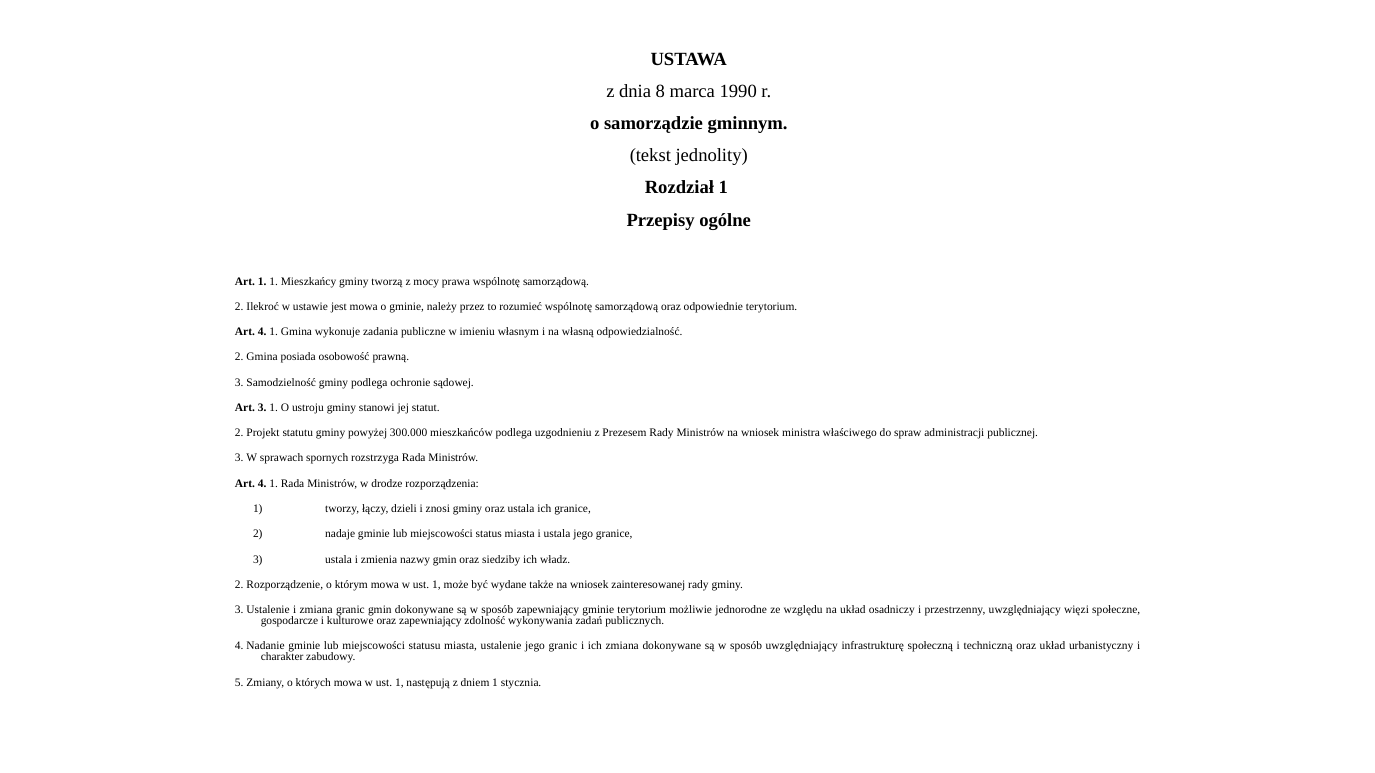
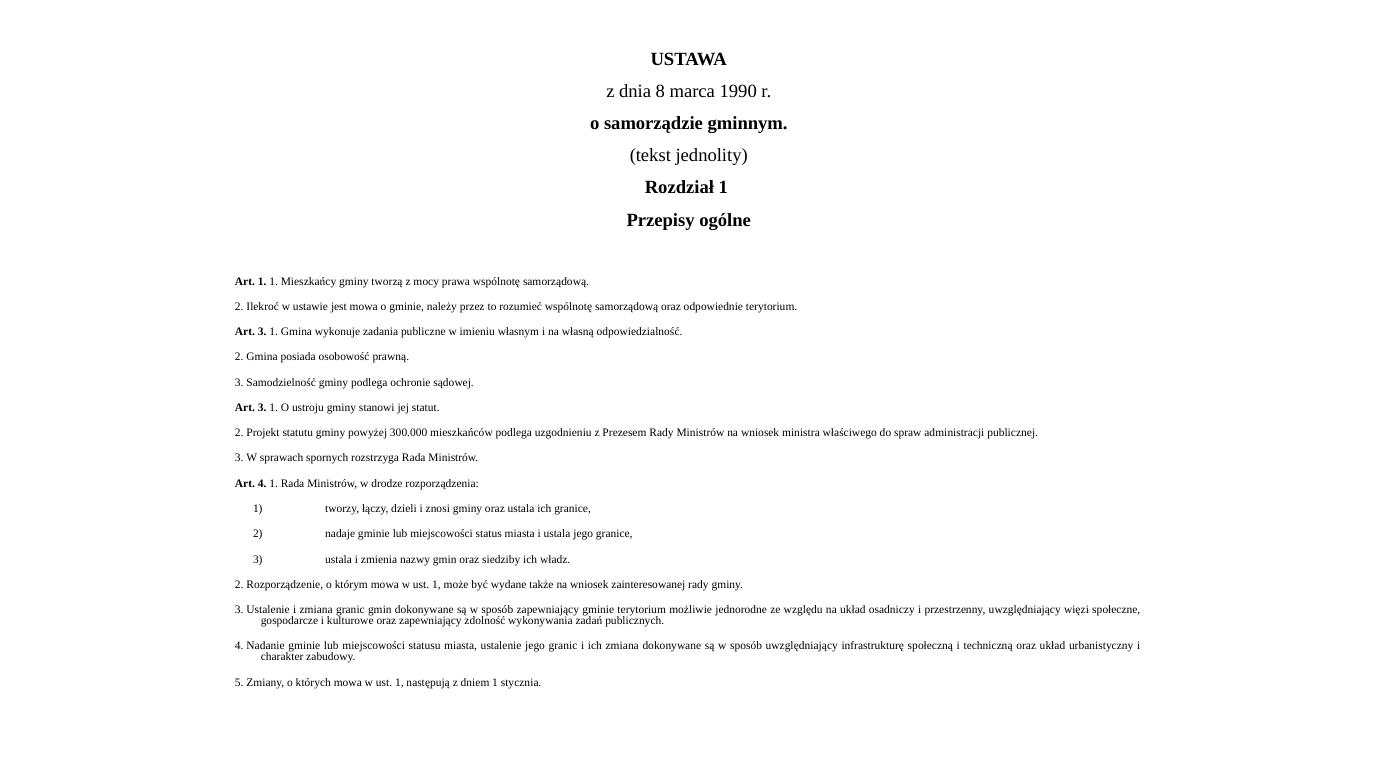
4 at (262, 332): 4 -> 3
